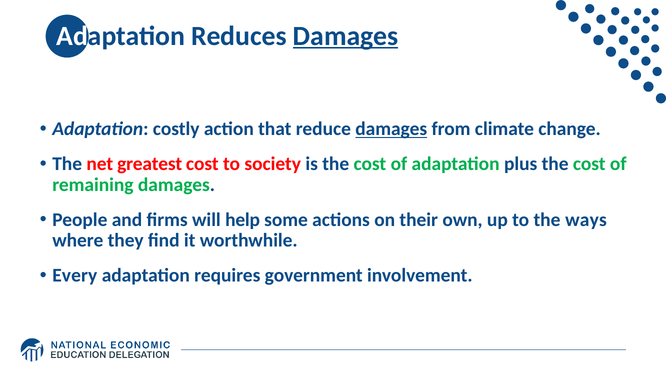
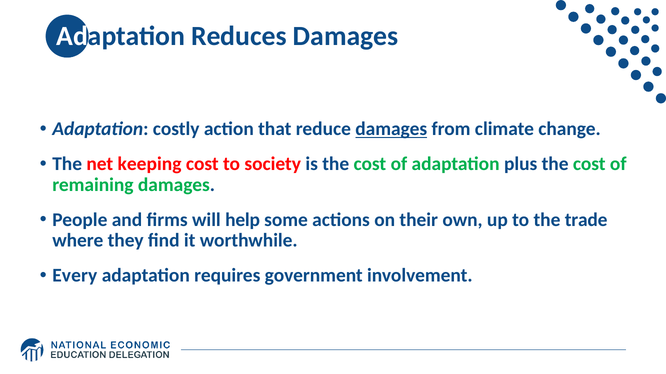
Damages at (346, 36) underline: present -> none
greatest: greatest -> keeping
ways: ways -> trade
